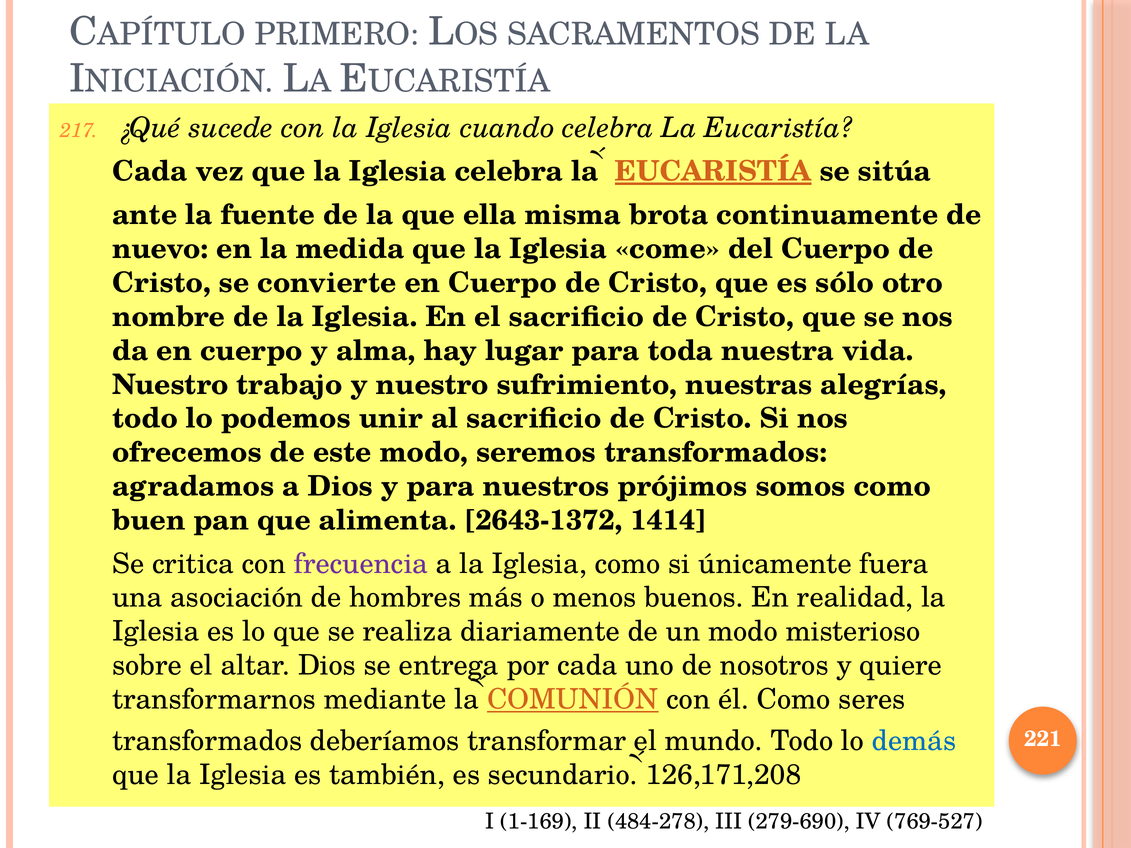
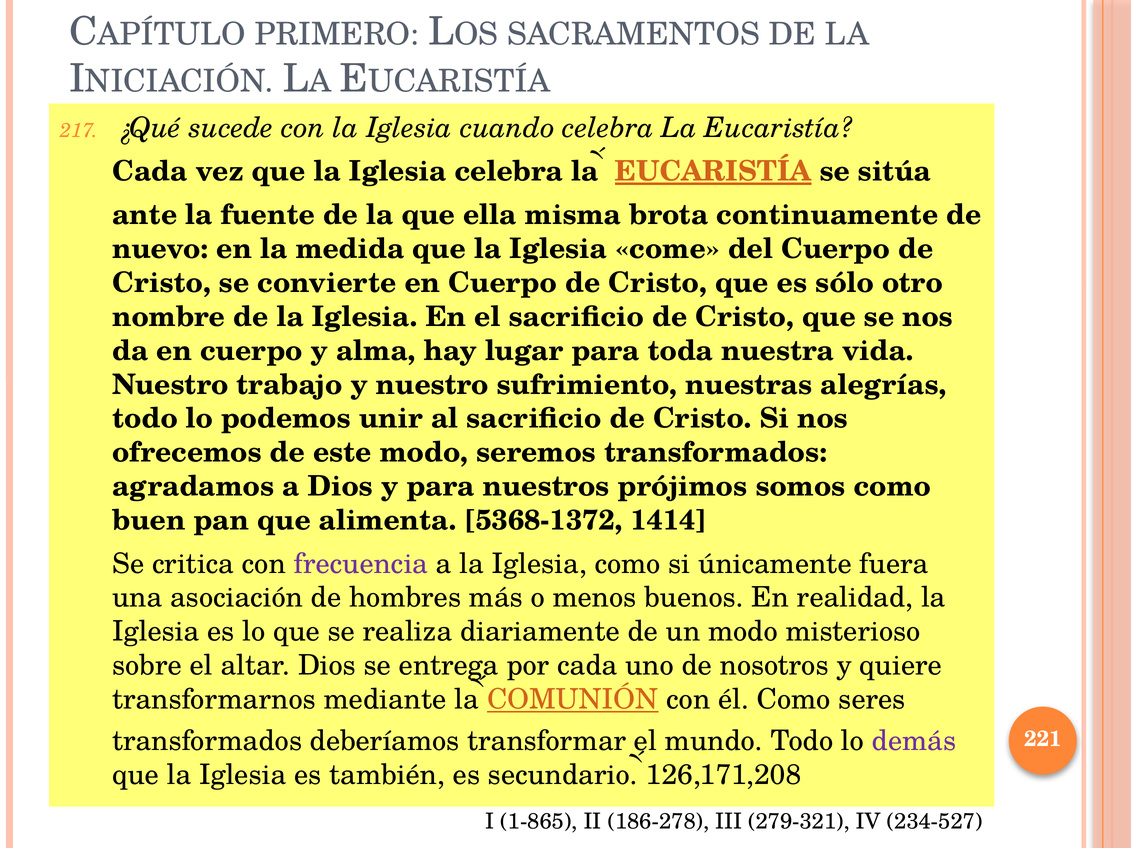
2643-1372: 2643-1372 -> 5368-1372
demás colour: blue -> purple
1-169: 1-169 -> 1-865
484-278: 484-278 -> 186-278
279-690: 279-690 -> 279-321
769-527: 769-527 -> 234-527
